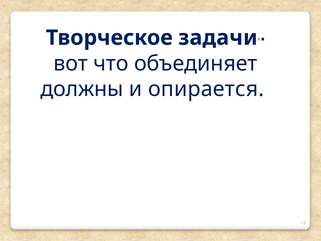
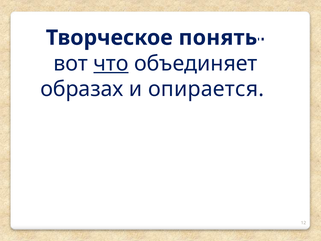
задачи-: задачи- -> понять-
что underline: none -> present
должны: должны -> образах
